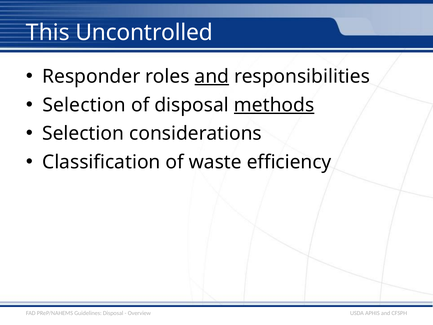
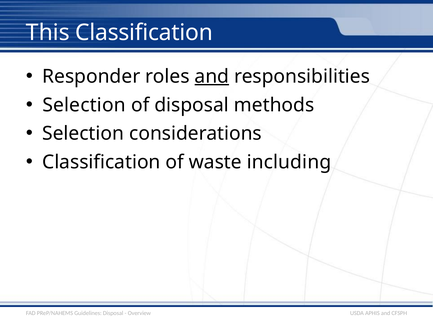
This Uncontrolled: Uncontrolled -> Classification
methods underline: present -> none
efficiency: efficiency -> including
